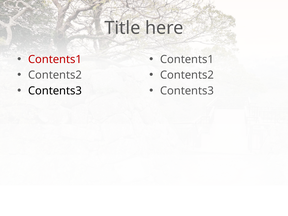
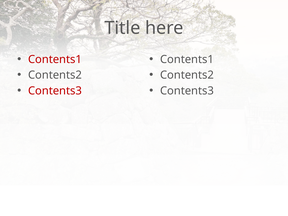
Contents3 at (55, 91) colour: black -> red
